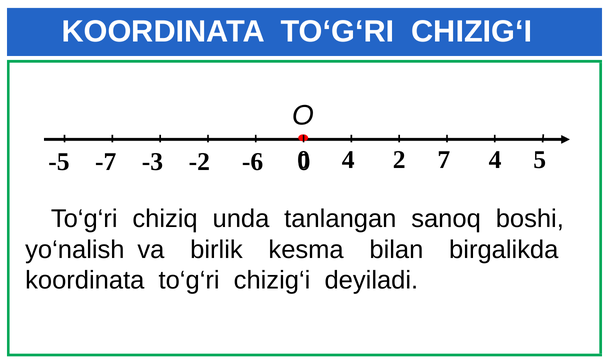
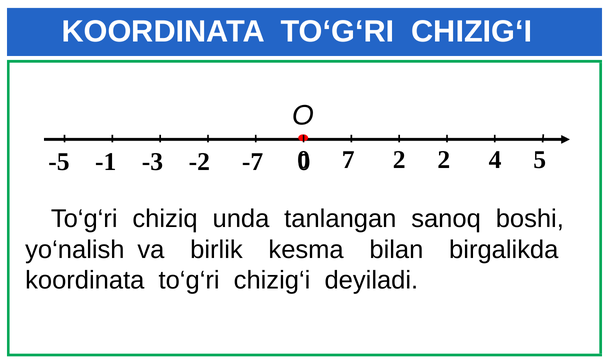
4 at (348, 160): 4 -> 7
2 7: 7 -> 2
-7: -7 -> -1
-6: -6 -> -7
